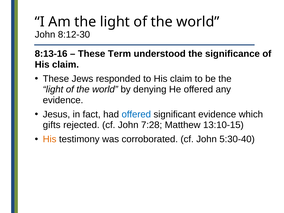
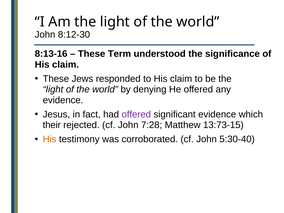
offered at (136, 114) colour: blue -> purple
gifts: gifts -> their
13:10-15: 13:10-15 -> 13:73-15
